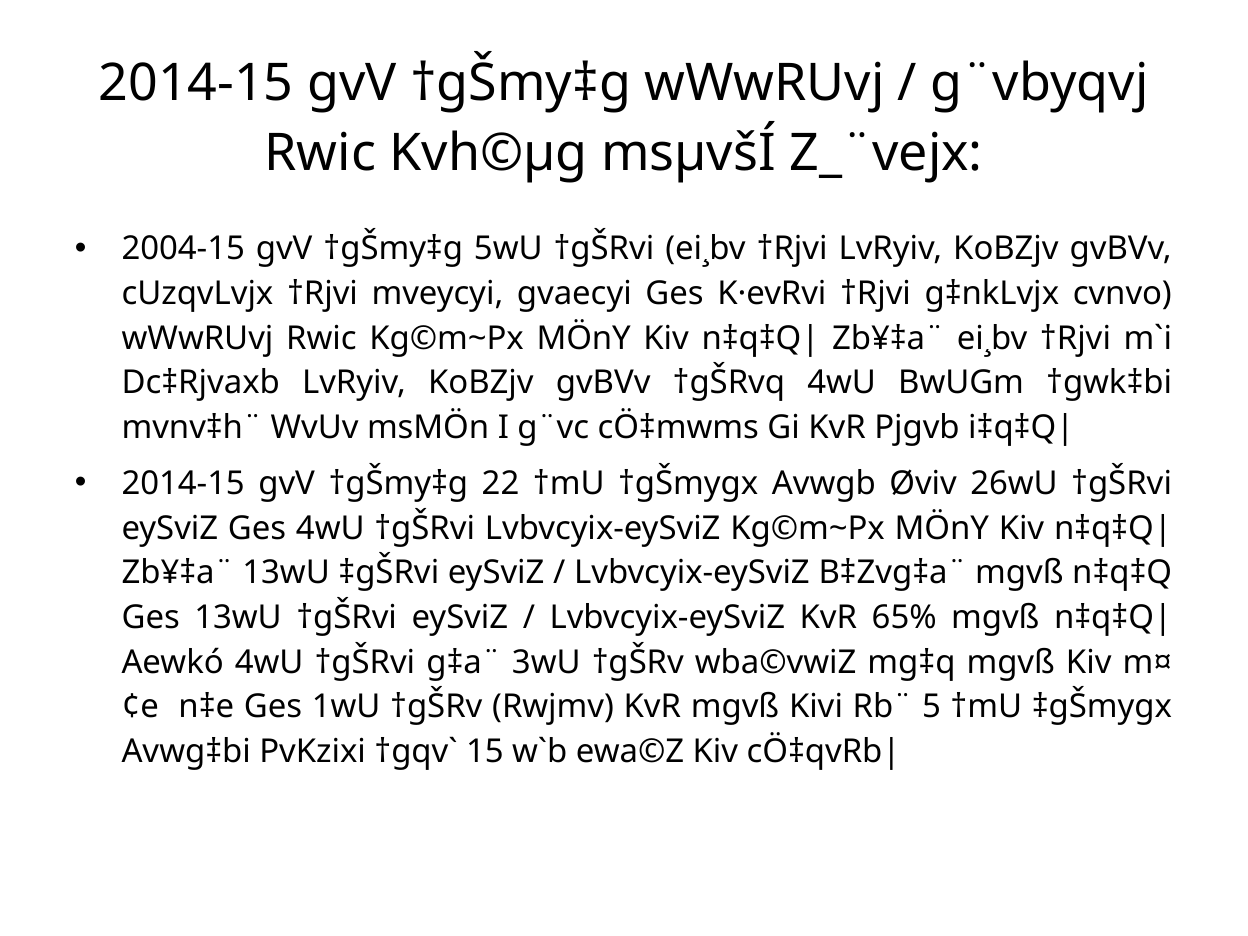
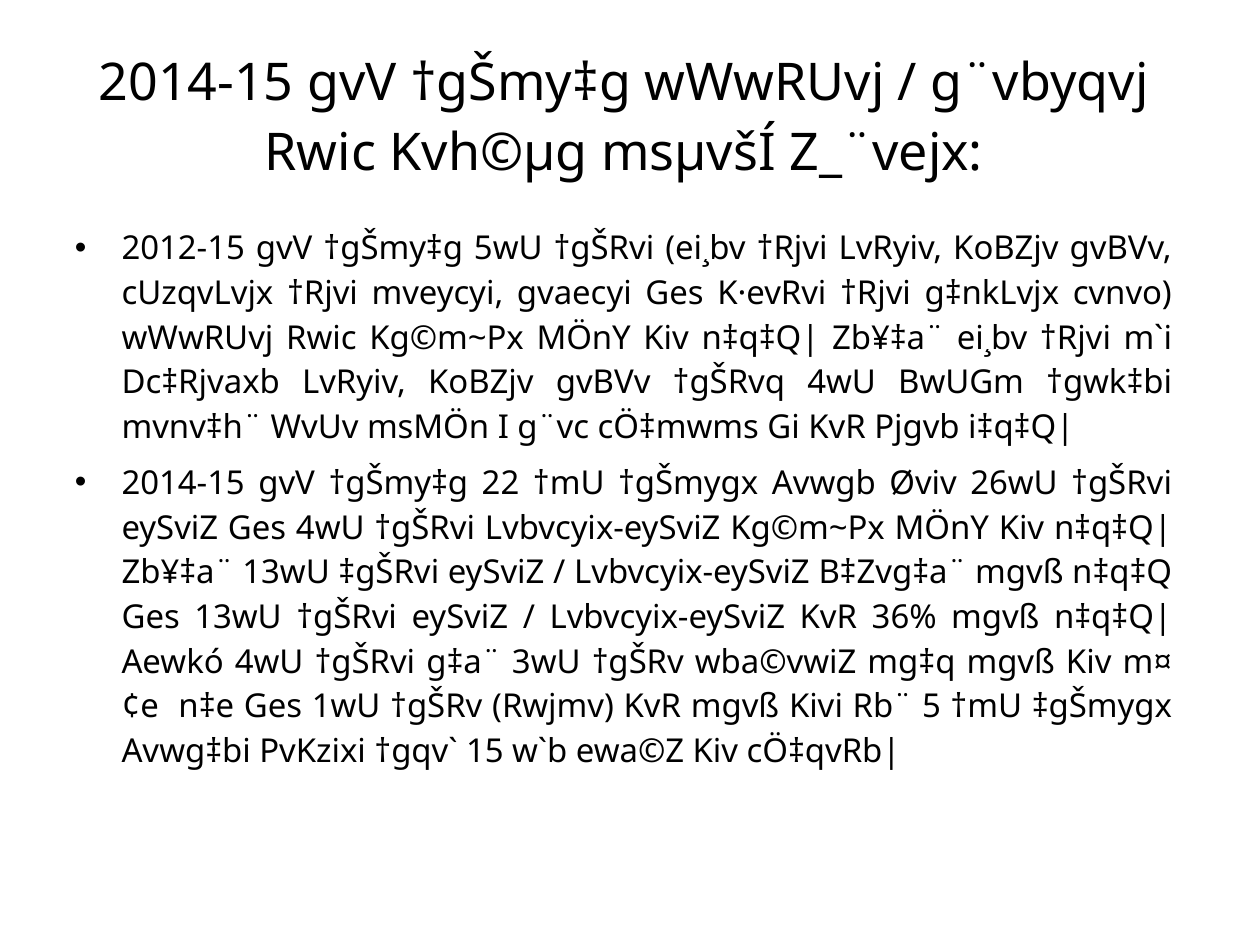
2004-15: 2004-15 -> 2012-15
65%: 65% -> 36%
